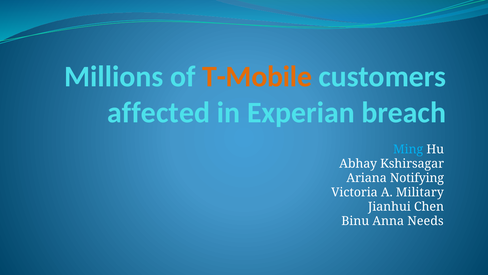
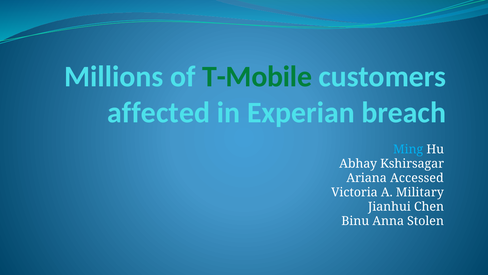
T-Mobile colour: orange -> green
Notifying: Notifying -> Accessed
Needs: Needs -> Stolen
